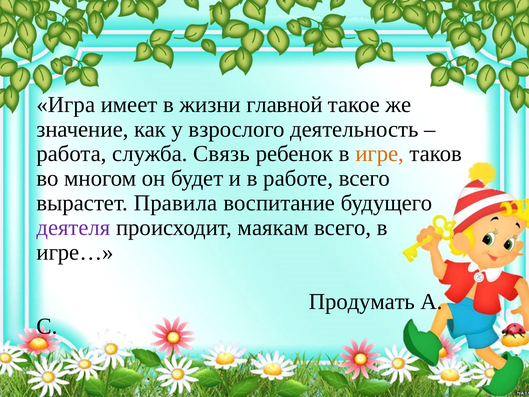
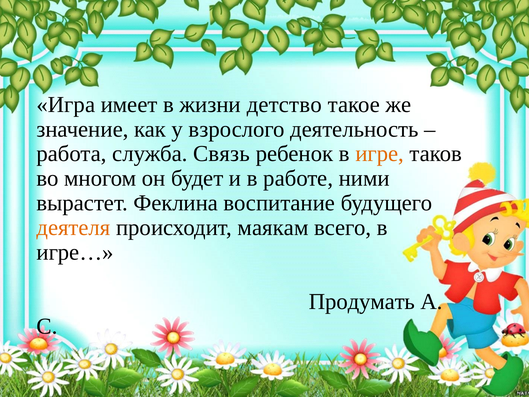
главной: главной -> детство
работе всего: всего -> ними
Правила: Правила -> Феклина
деятеля colour: purple -> orange
